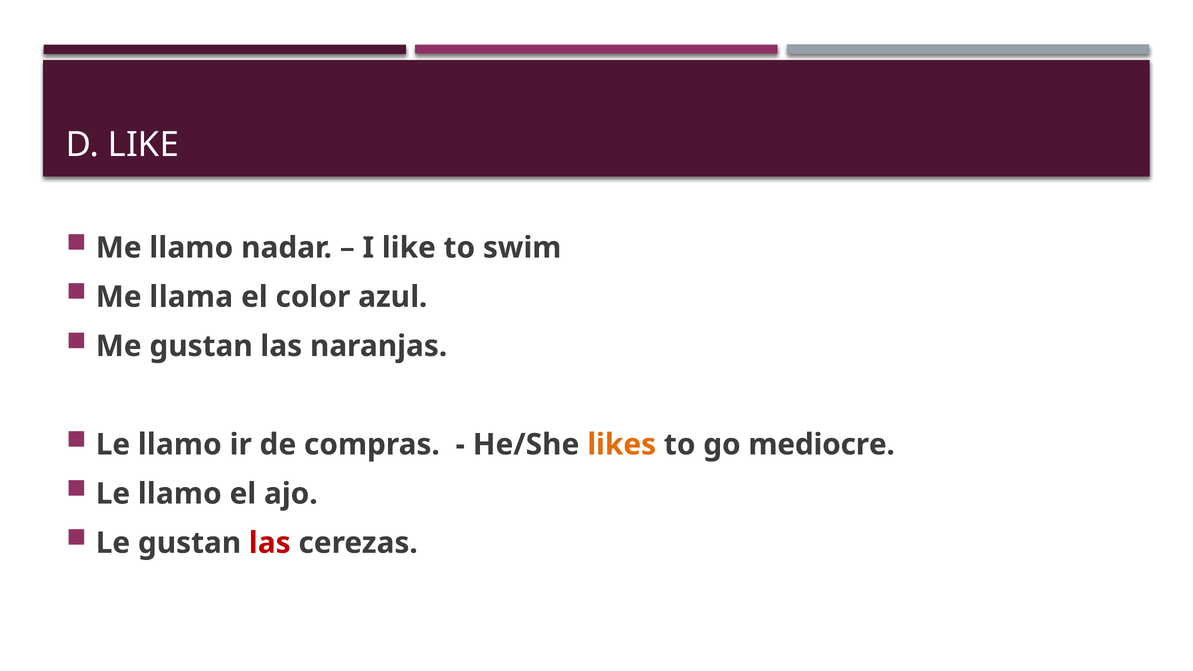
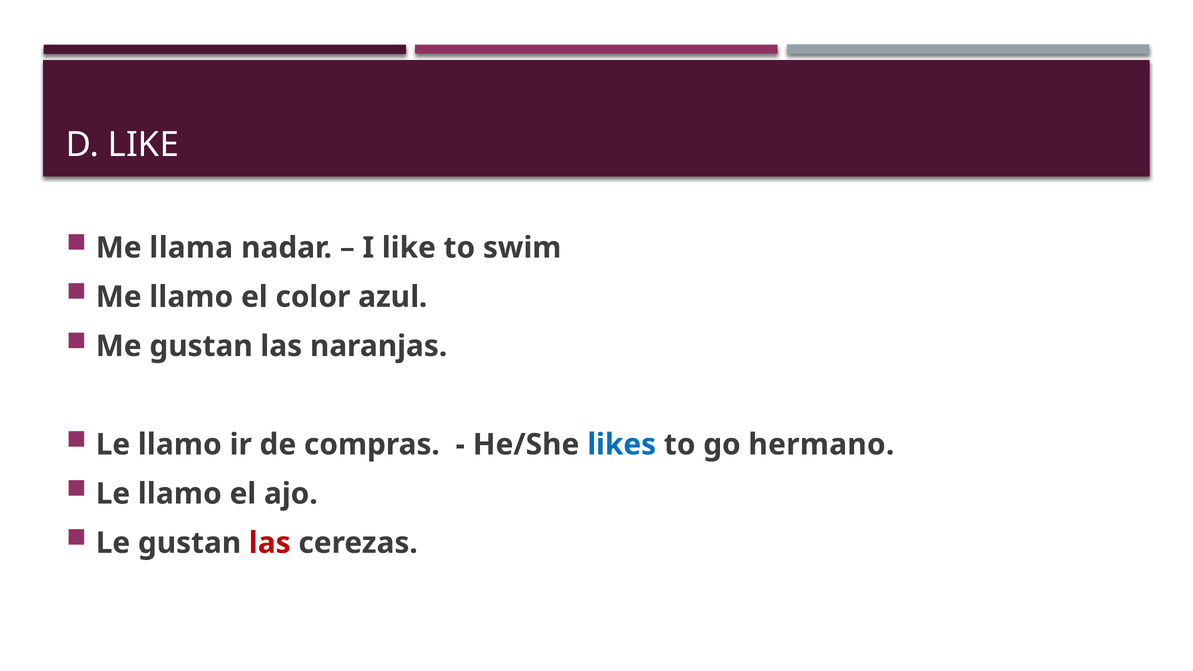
Me llamo: llamo -> llama
Me llama: llama -> llamo
likes colour: orange -> blue
mediocre: mediocre -> hermano
